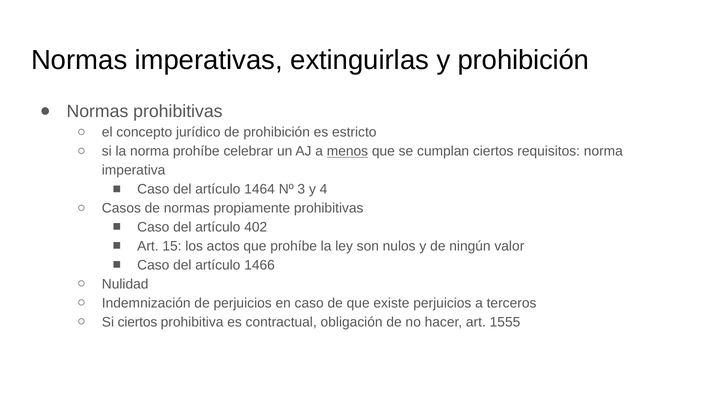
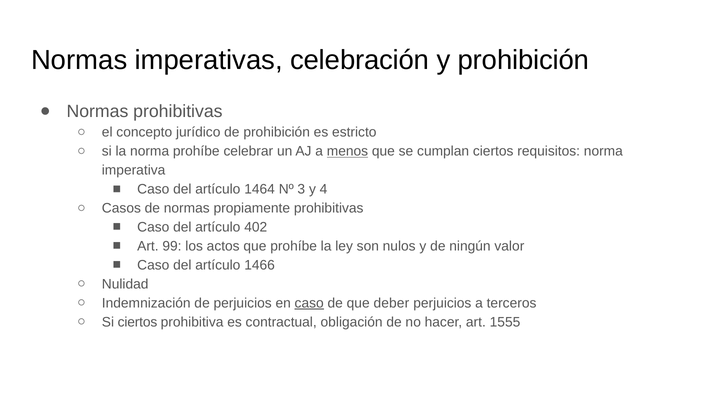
extinguirlas: extinguirlas -> celebración
15: 15 -> 99
caso at (309, 303) underline: none -> present
existe: existe -> deber
